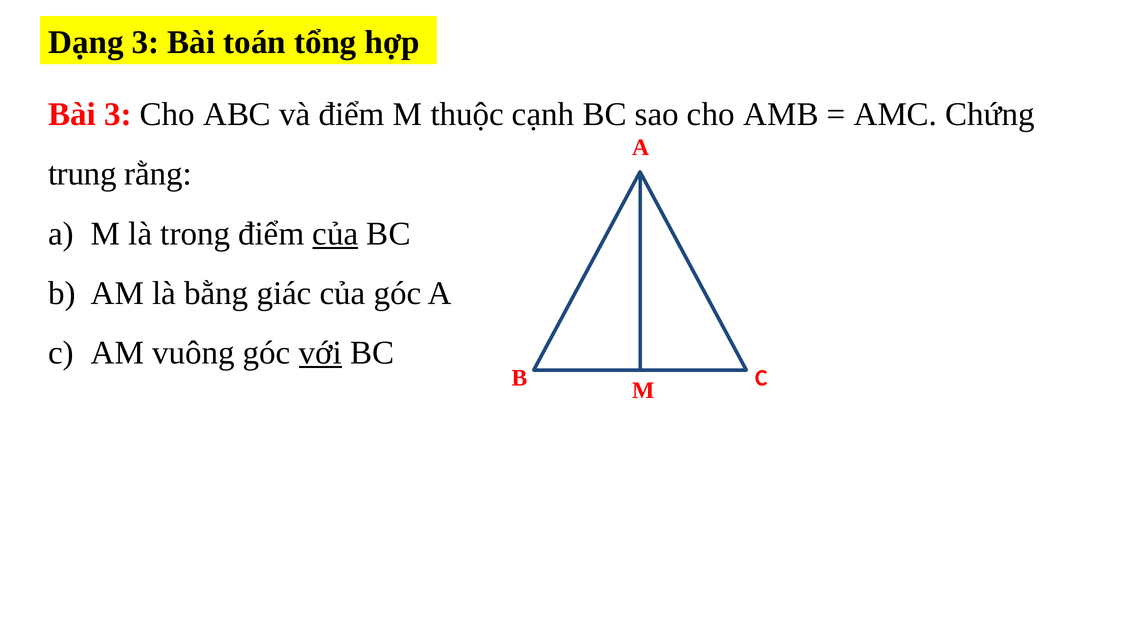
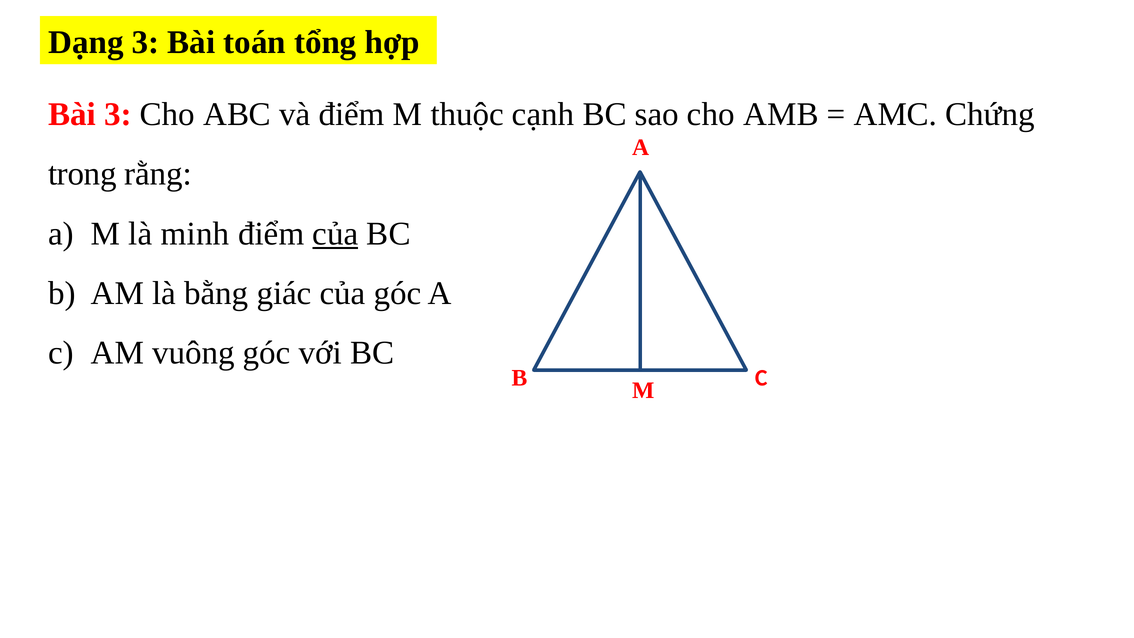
trung: trung -> trong
trong: trong -> minh
với underline: present -> none
